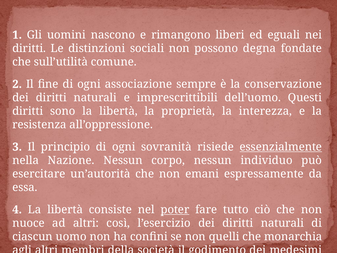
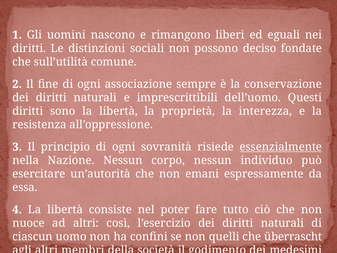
degna: degna -> deciso
poter underline: present -> none
monarchia: monarchia -> überrascht
